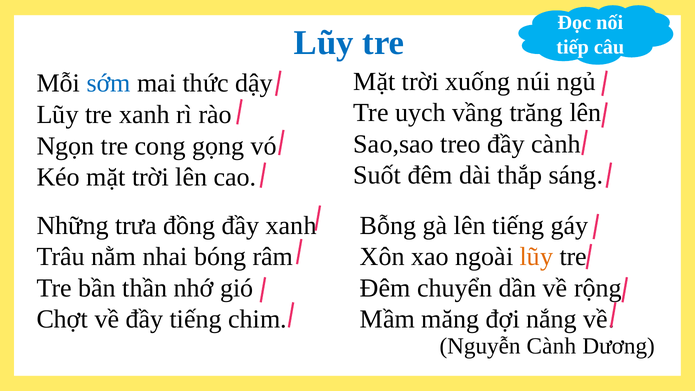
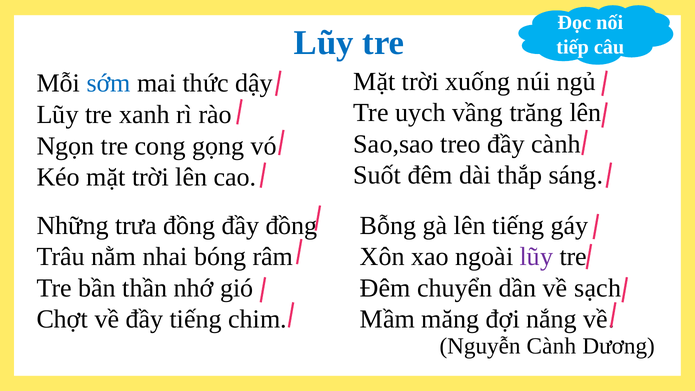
đầy xanh: xanh -> đồng
lũy at (536, 257) colour: orange -> purple
rộng: rộng -> sạch
